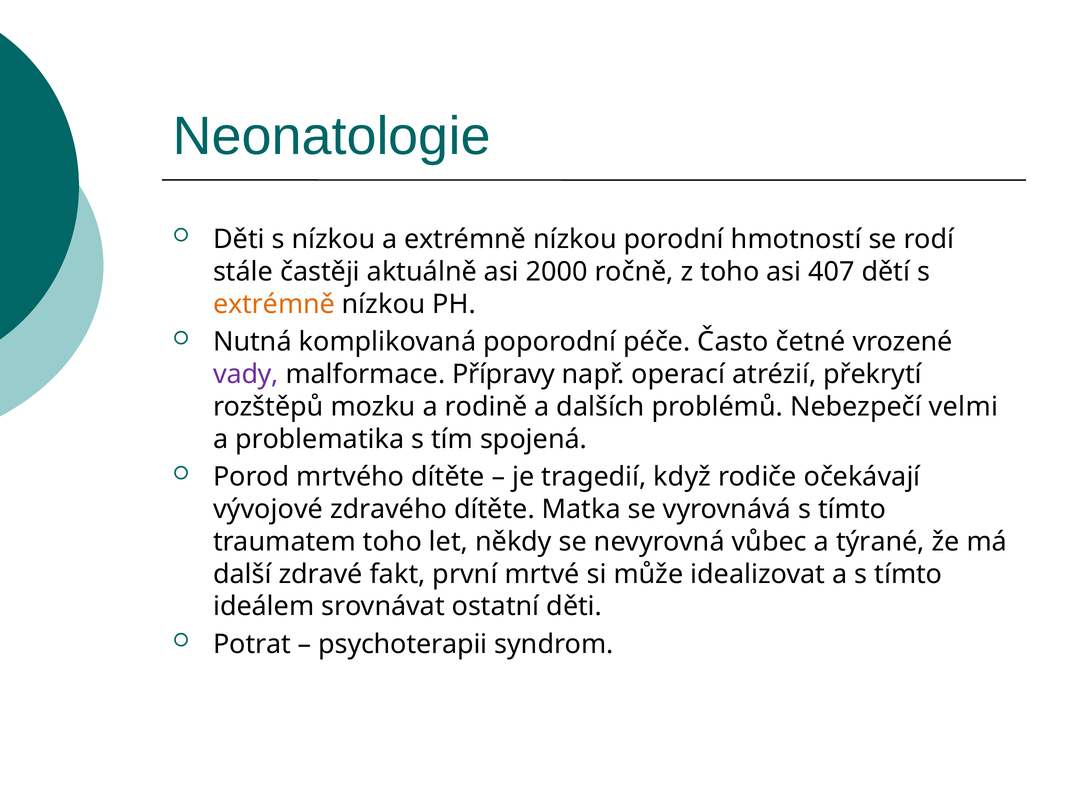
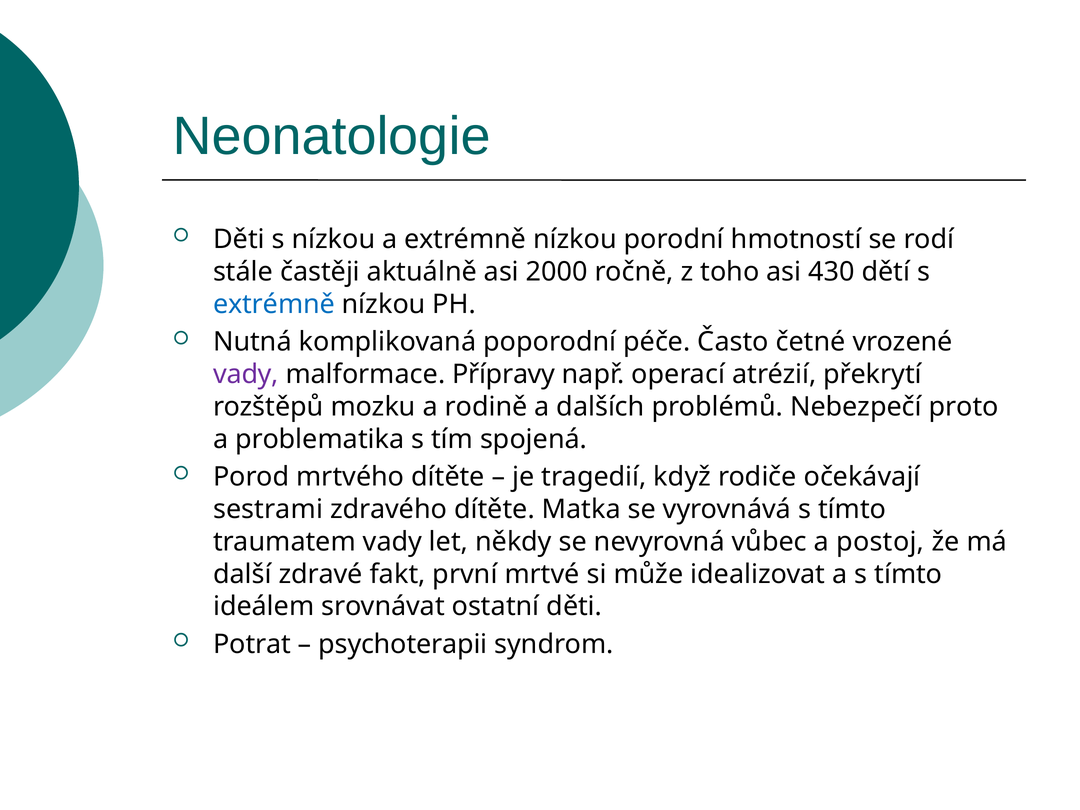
407: 407 -> 430
extrémně at (274, 304) colour: orange -> blue
velmi: velmi -> proto
vývojové: vývojové -> sestrami
traumatem toho: toho -> vady
týrané: týrané -> postoj
